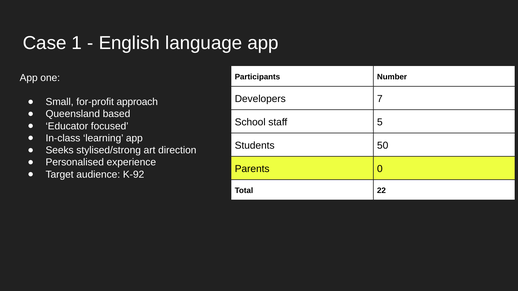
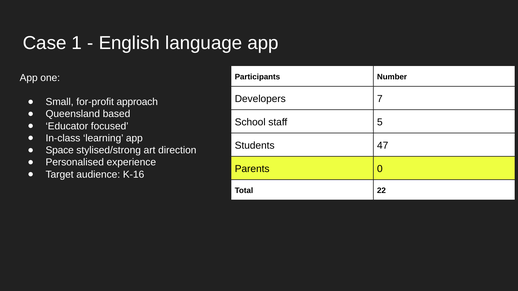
50: 50 -> 47
Seeks: Seeks -> Space
K-92: K-92 -> K-16
